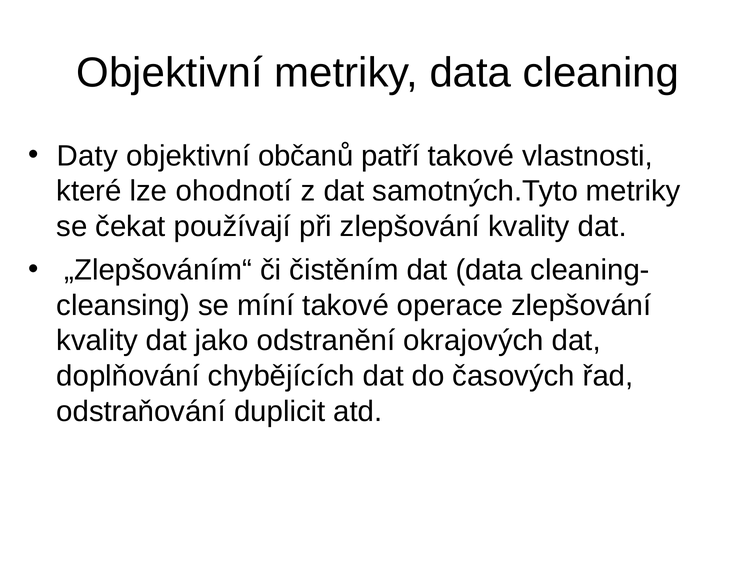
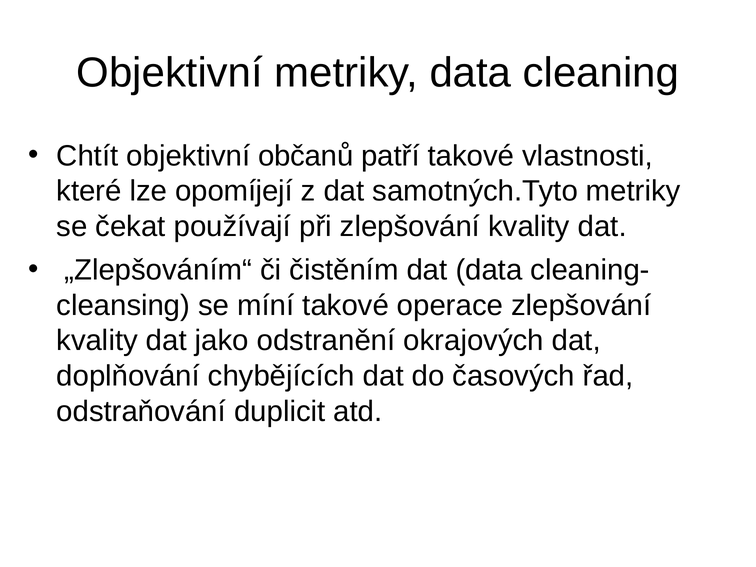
Daty: Daty -> Chtít
ohodnotí: ohodnotí -> opomíjejí
